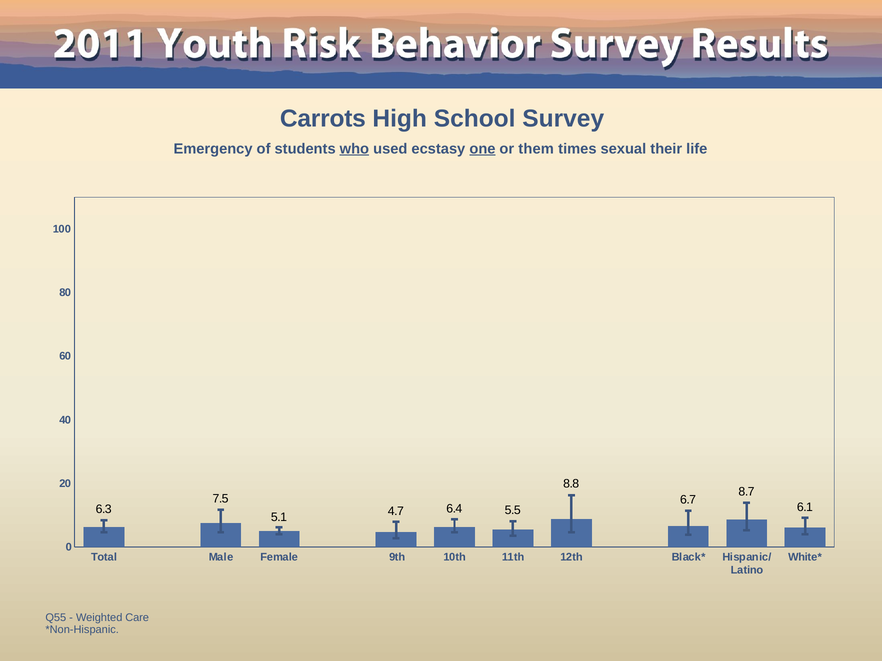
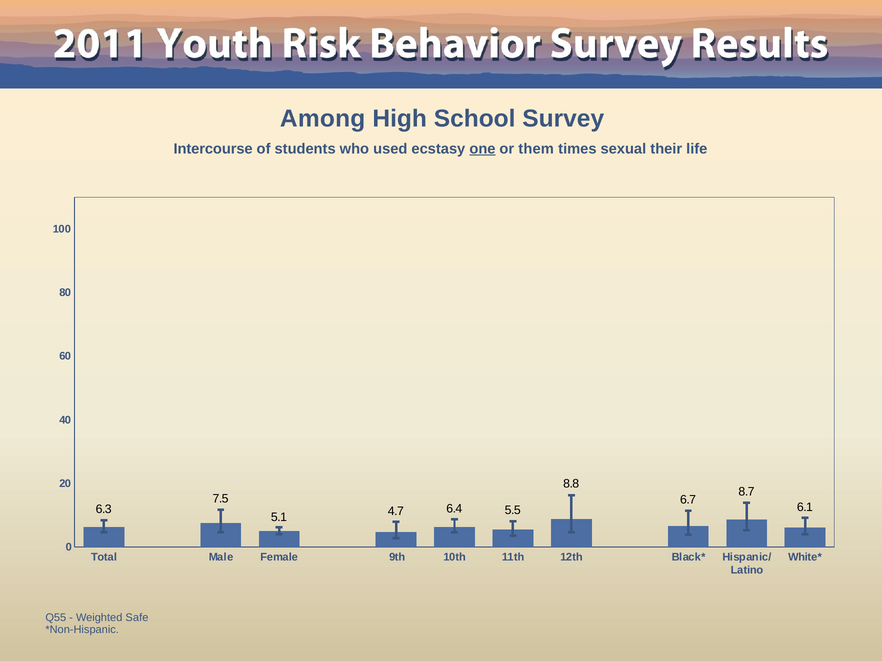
Carrots: Carrots -> Among
Emergency: Emergency -> Intercourse
who underline: present -> none
Care: Care -> Safe
